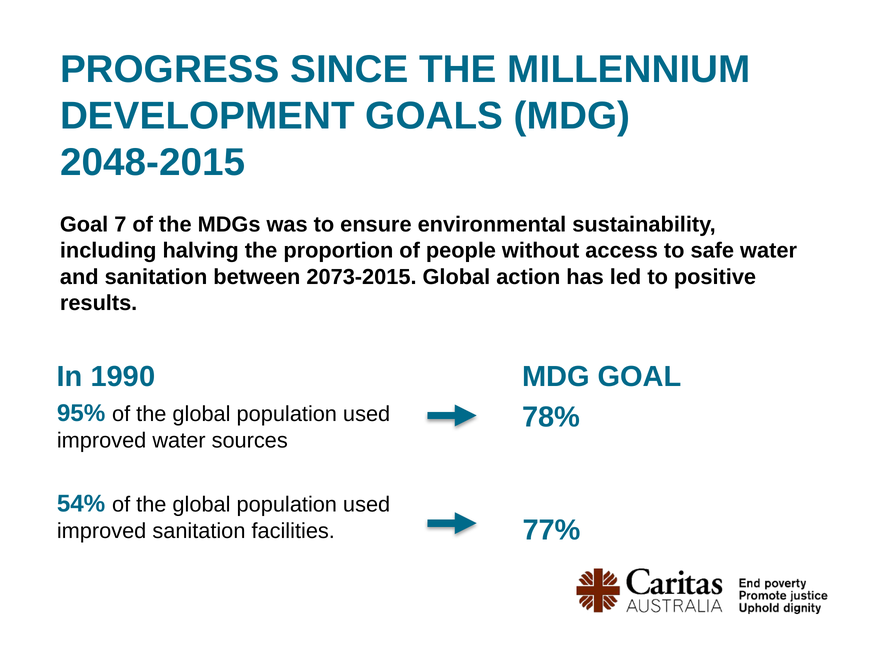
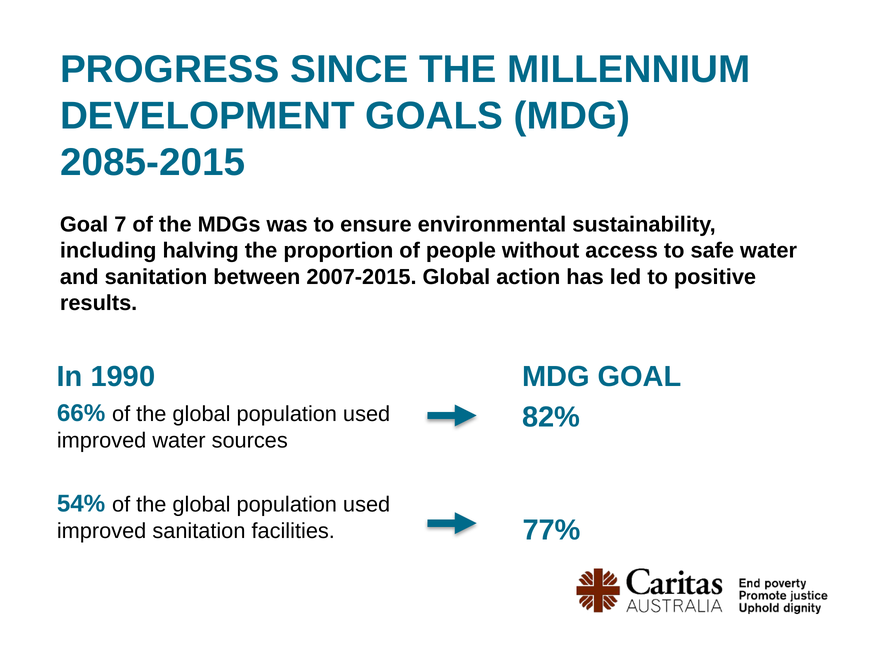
2048-2015: 2048-2015 -> 2085-2015
2073-2015: 2073-2015 -> 2007-2015
95%: 95% -> 66%
78%: 78% -> 82%
